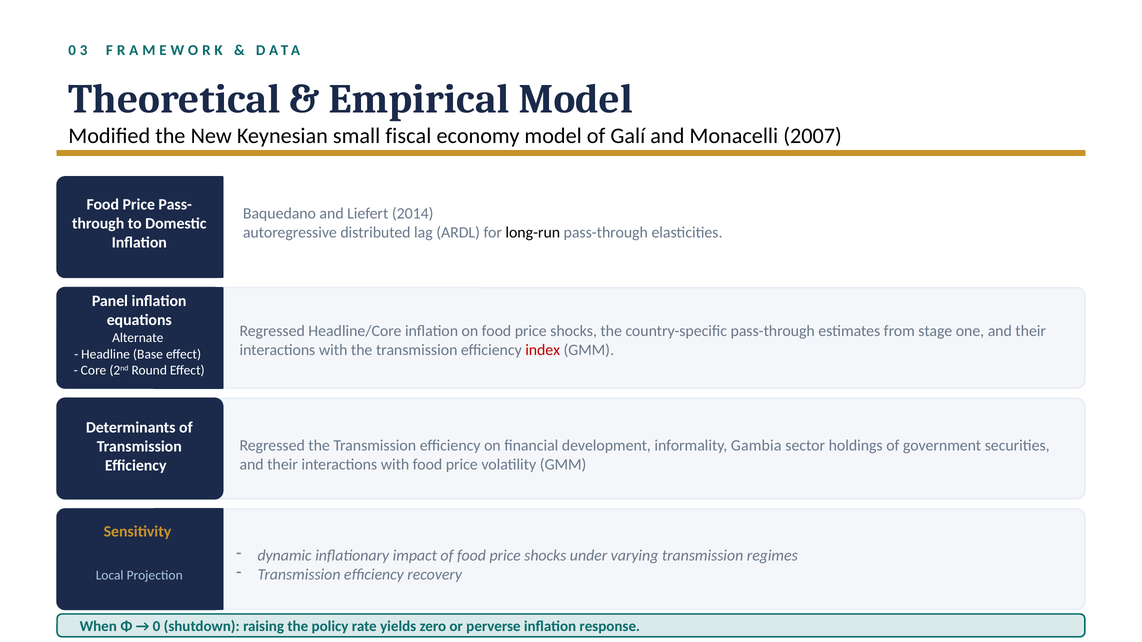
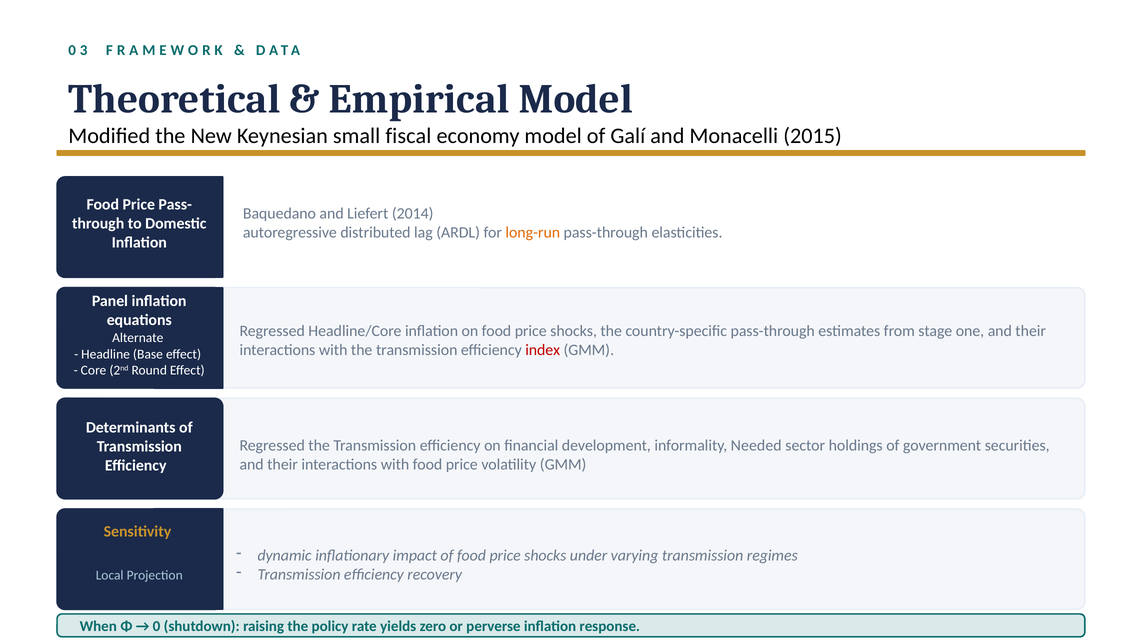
2007: 2007 -> 2015
long-run colour: black -> orange
Gambia: Gambia -> Needed
